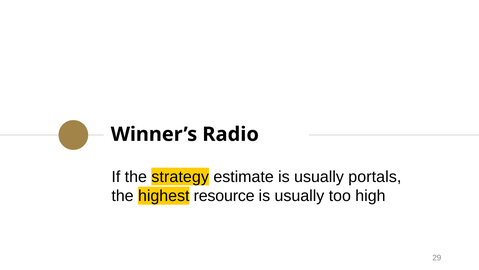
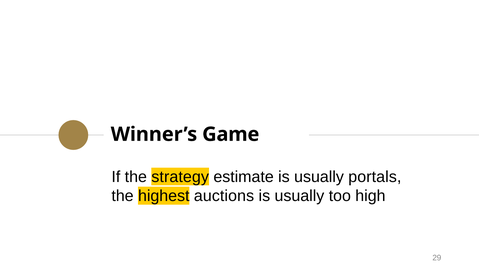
Radio: Radio -> Game
resource: resource -> auctions
